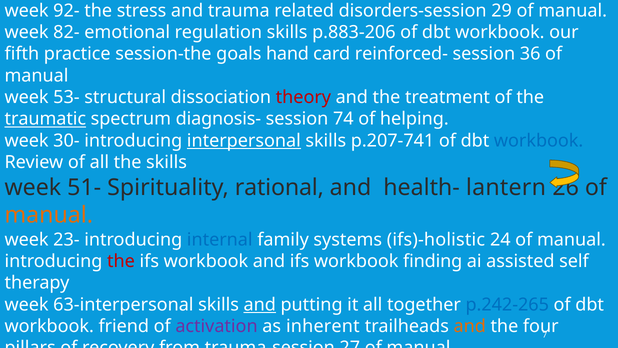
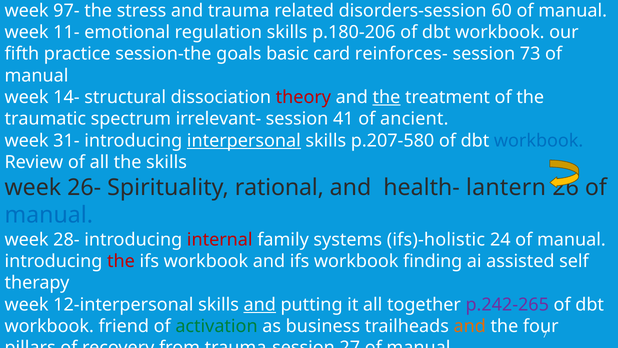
92-: 92- -> 97-
29: 29 -> 60
82-: 82- -> 11-
p.883-206: p.883-206 -> p.180-206
hand: hand -> basic
reinforced-: reinforced- -> reinforces-
36: 36 -> 73
53-: 53- -> 14-
the at (387, 97) underline: none -> present
traumatic underline: present -> none
diagnosis-: diagnosis- -> irrelevant-
74: 74 -> 41
helping: helping -> ancient
30-: 30- -> 31-
p.207-741: p.207-741 -> p.207-580
51-: 51- -> 26-
manual at (49, 215) colour: orange -> blue
23-: 23- -> 28-
internal colour: blue -> red
63-interpersonal: 63-interpersonal -> 12-interpersonal
p.242-265 colour: blue -> purple
activation colour: purple -> green
inherent: inherent -> business
